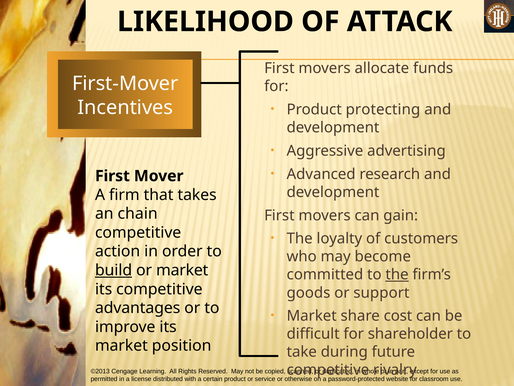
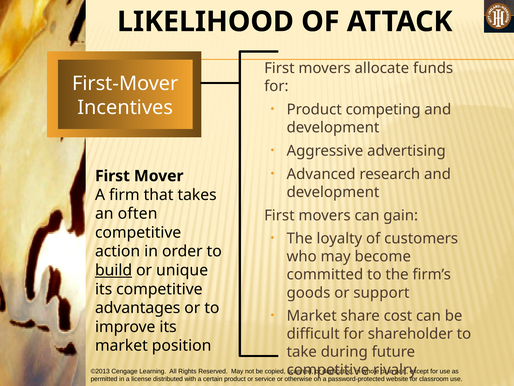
protecting: protecting -> competing
chain: chain -> often
or market: market -> unique
the at (397, 274) underline: present -> none
